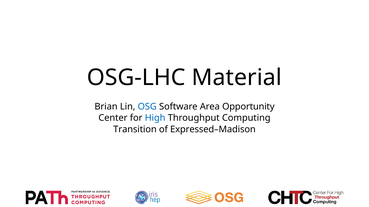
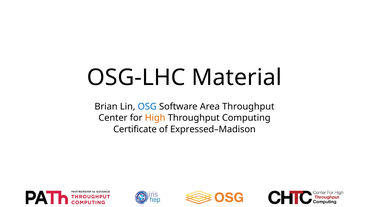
Area Opportunity: Opportunity -> Throughput
High colour: blue -> orange
Transition: Transition -> Certificate
